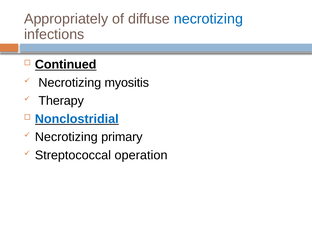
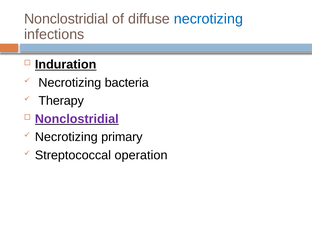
Appropriately at (66, 19): Appropriately -> Nonclostridial
Continued: Continued -> Induration
myositis: myositis -> bacteria
Nonclostridial at (77, 119) colour: blue -> purple
